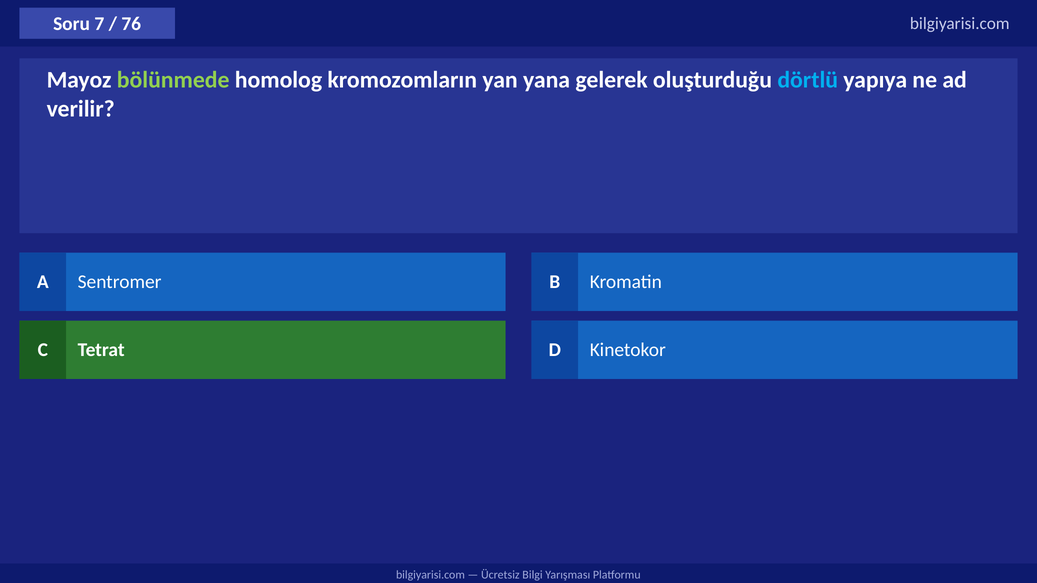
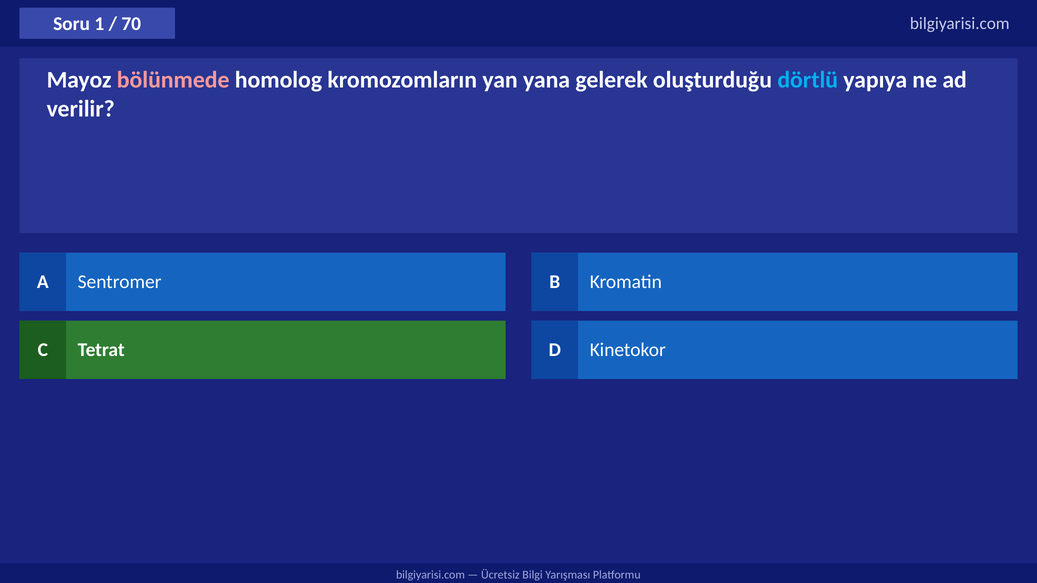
7: 7 -> 1
76: 76 -> 70
bölünmede colour: light green -> pink
